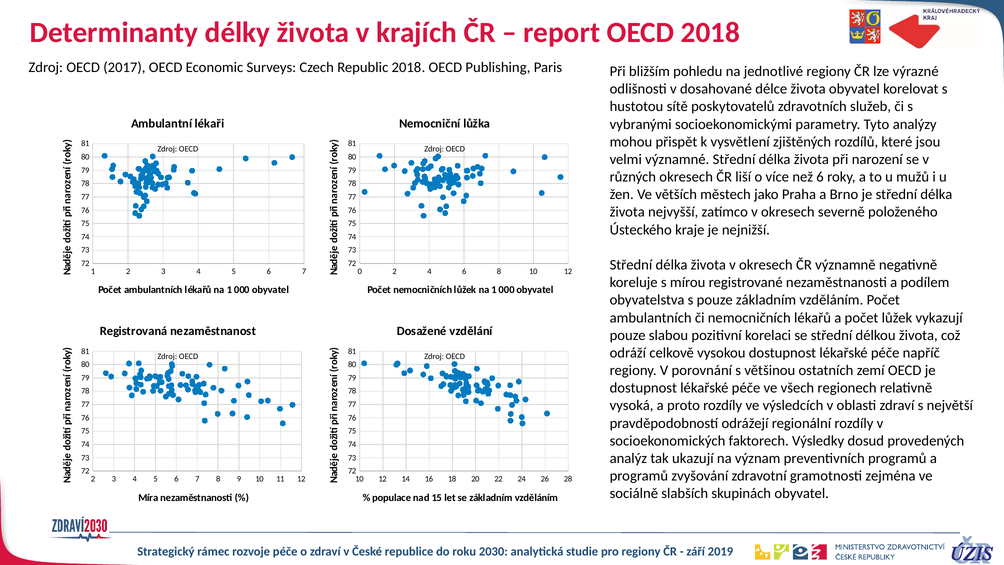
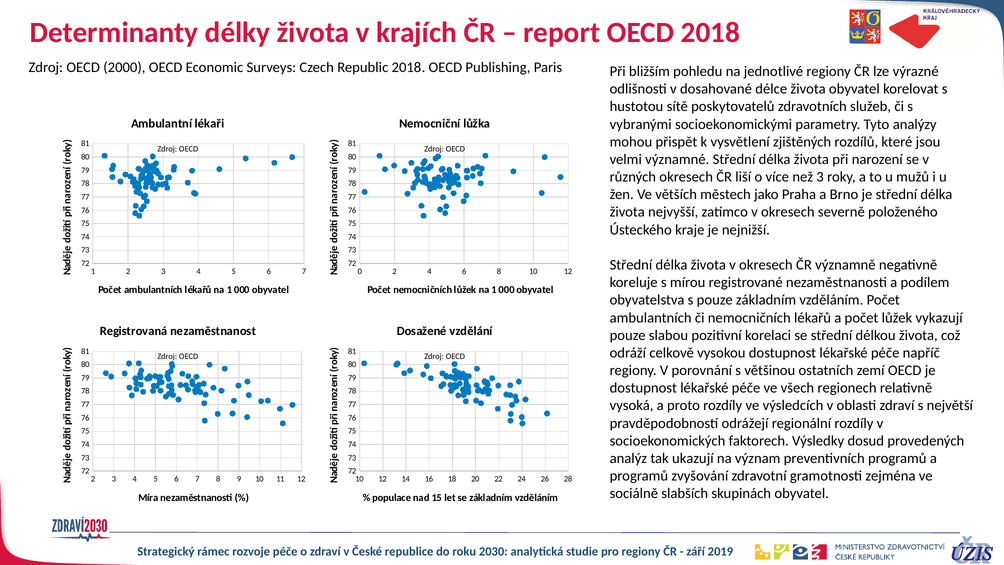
2017: 2017 -> 2000
než 6: 6 -> 3
